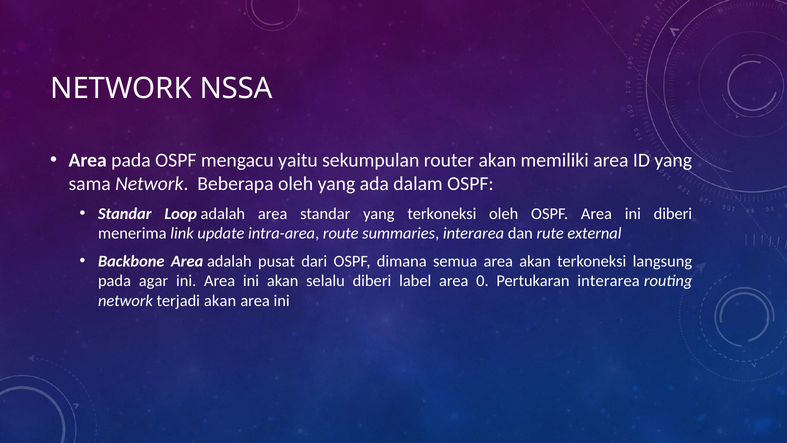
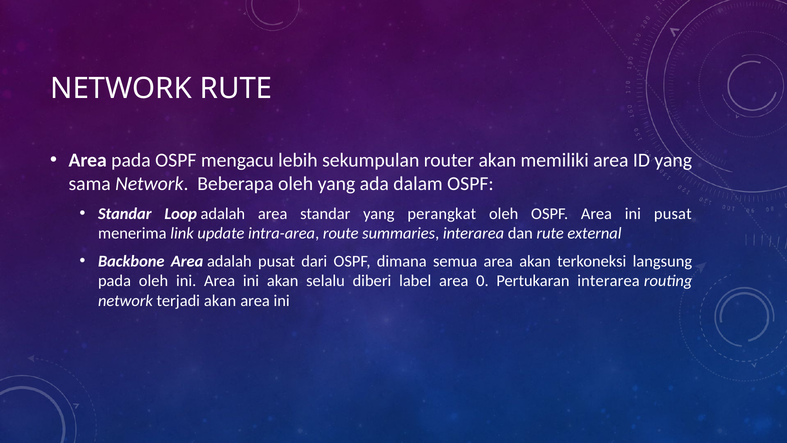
NETWORK NSSA: NSSA -> RUTE
yaitu: yaitu -> lebih
yang terkoneksi: terkoneksi -> perangkat
ini diberi: diberi -> pusat
pada agar: agar -> oleh
